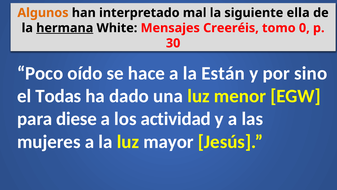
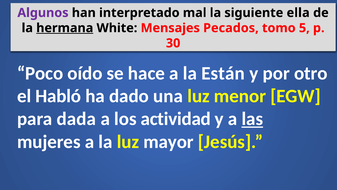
Algunos colour: orange -> purple
Creeréis: Creeréis -> Pecados
0: 0 -> 5
sino: sino -> otro
Todas: Todas -> Habló
diese: diese -> dada
las underline: none -> present
